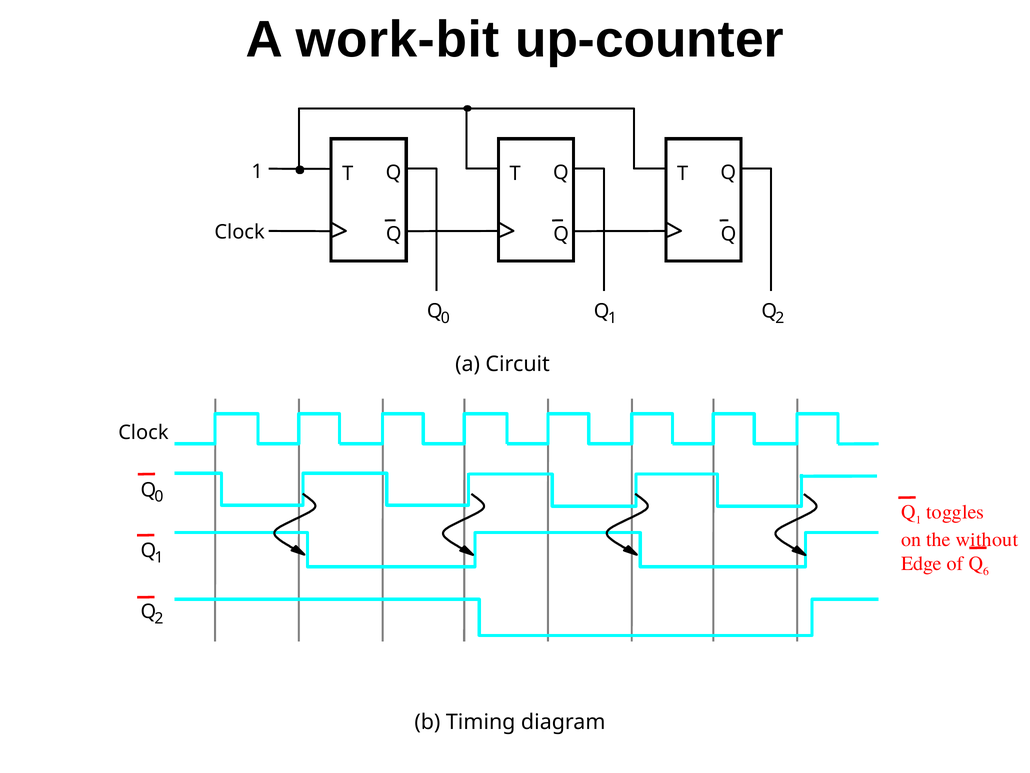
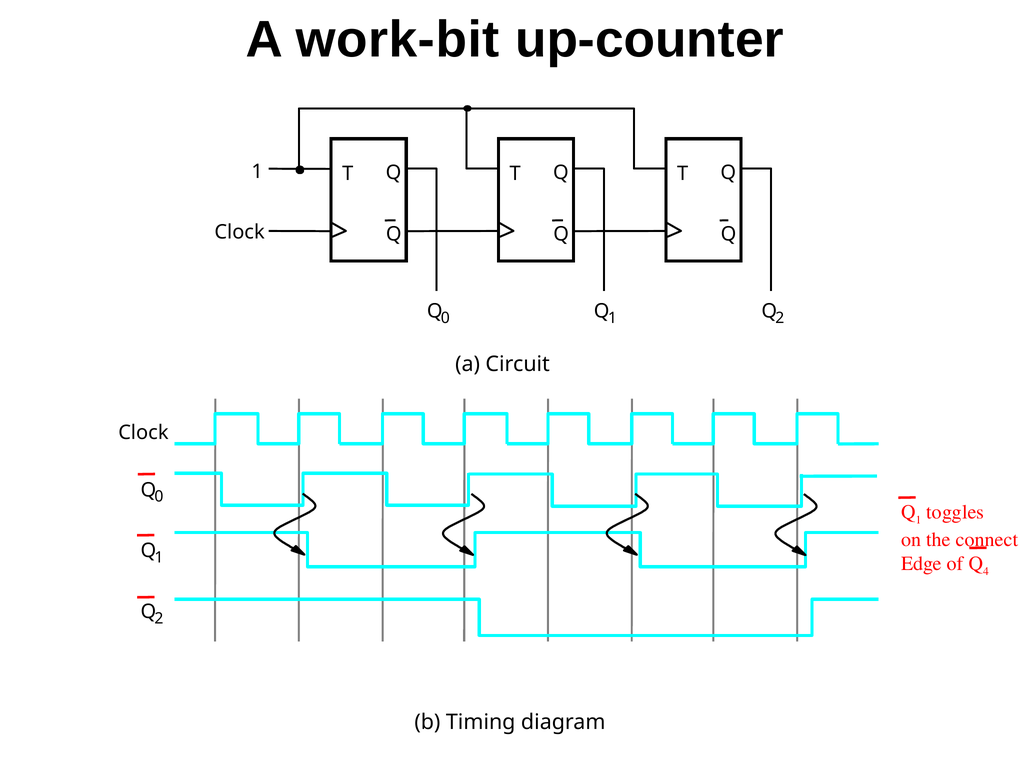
without: without -> connect
6: 6 -> 4
